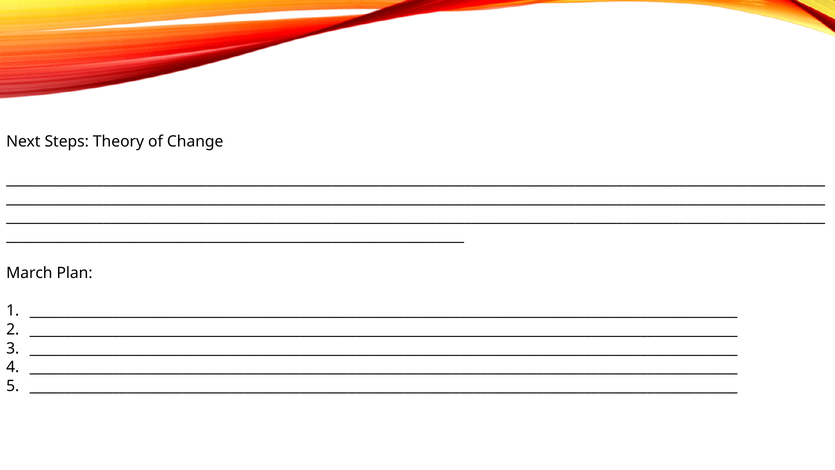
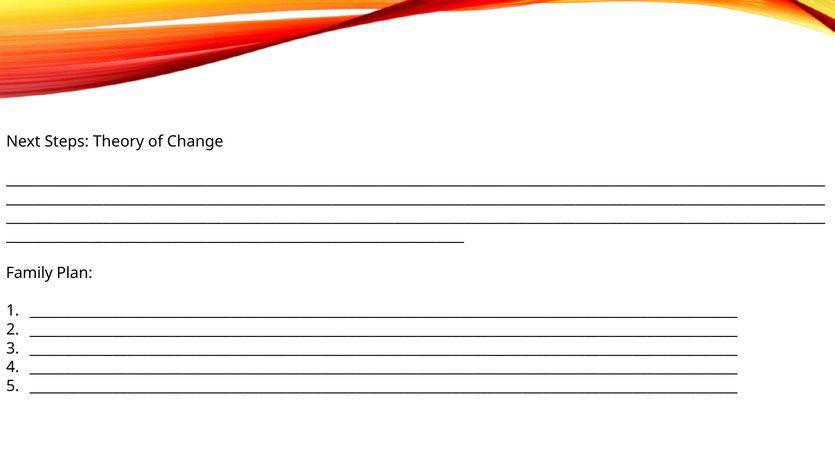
March: March -> Family
